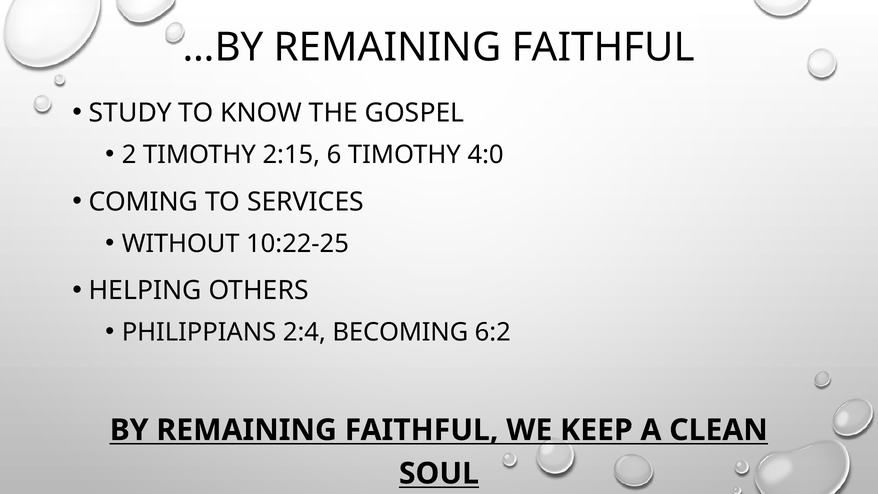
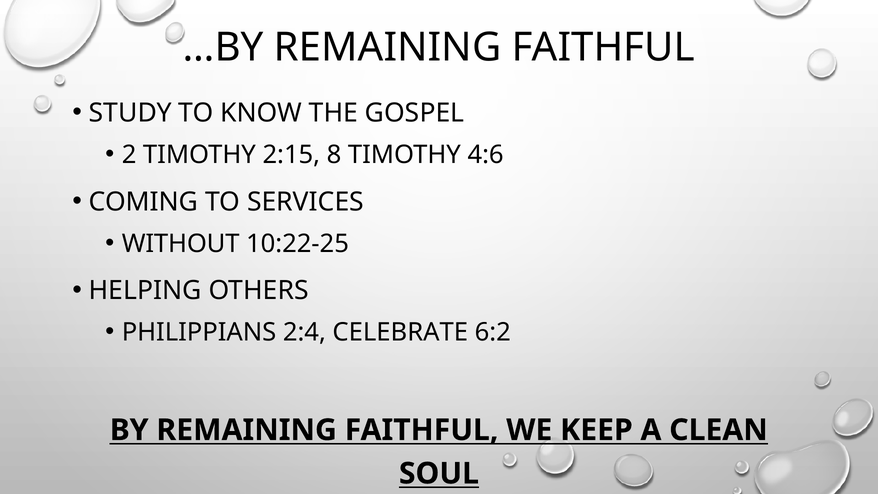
6: 6 -> 8
4:0: 4:0 -> 4:6
BECOMING: BECOMING -> CELEBRATE
